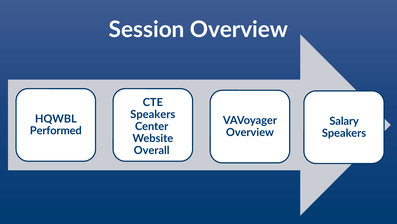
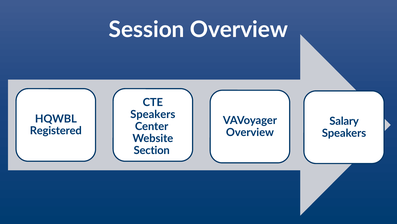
Performed: Performed -> Registered
Overall: Overall -> Section
